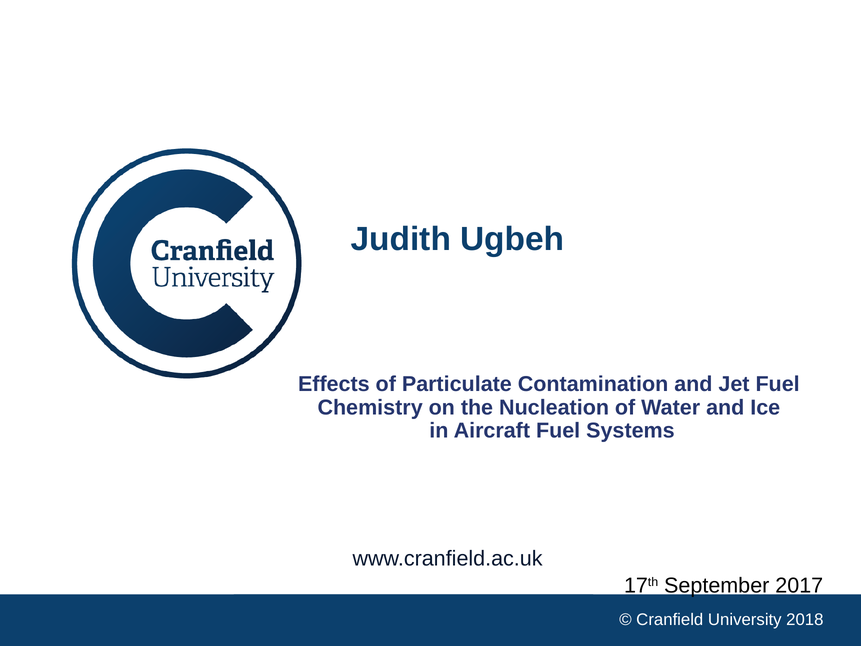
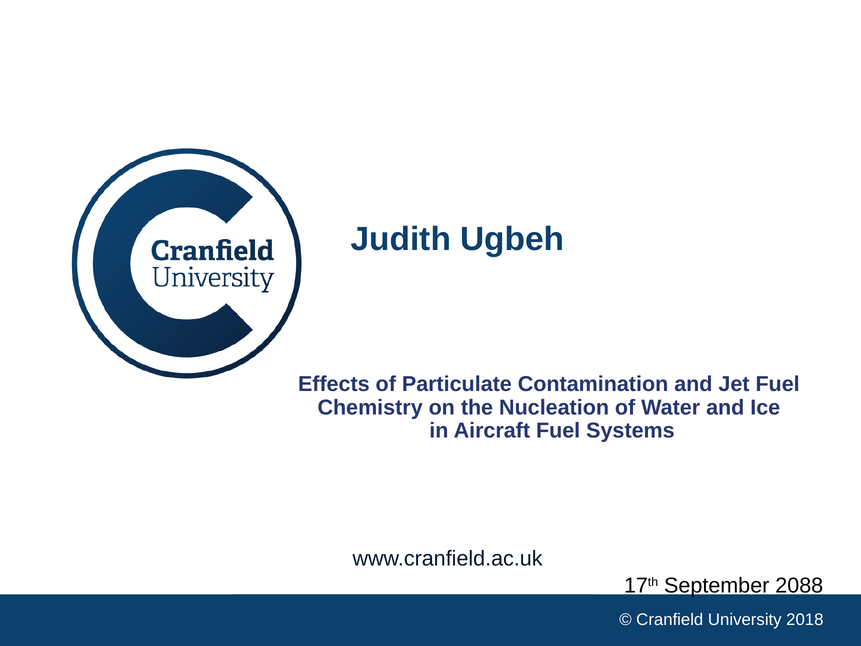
2017: 2017 -> 2088
